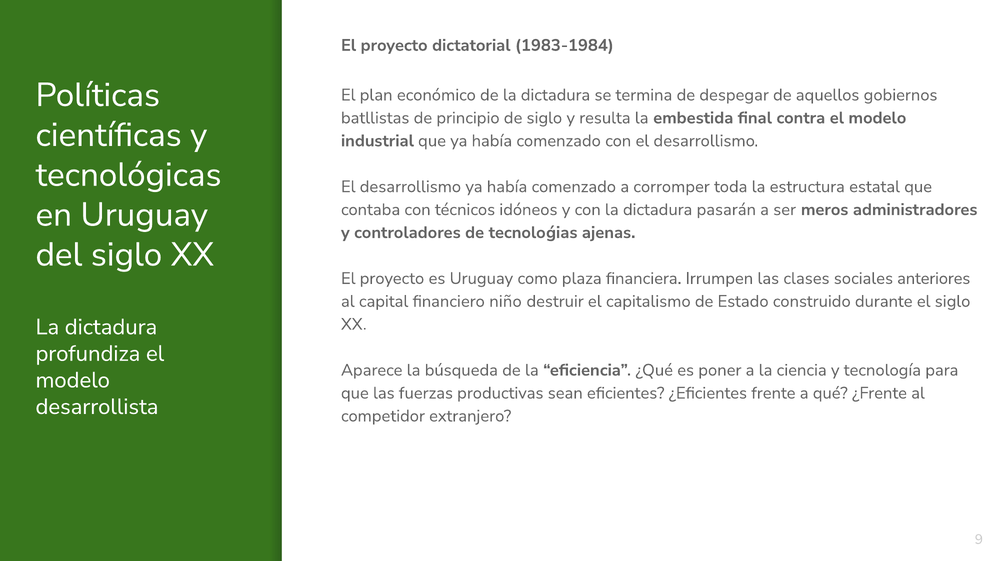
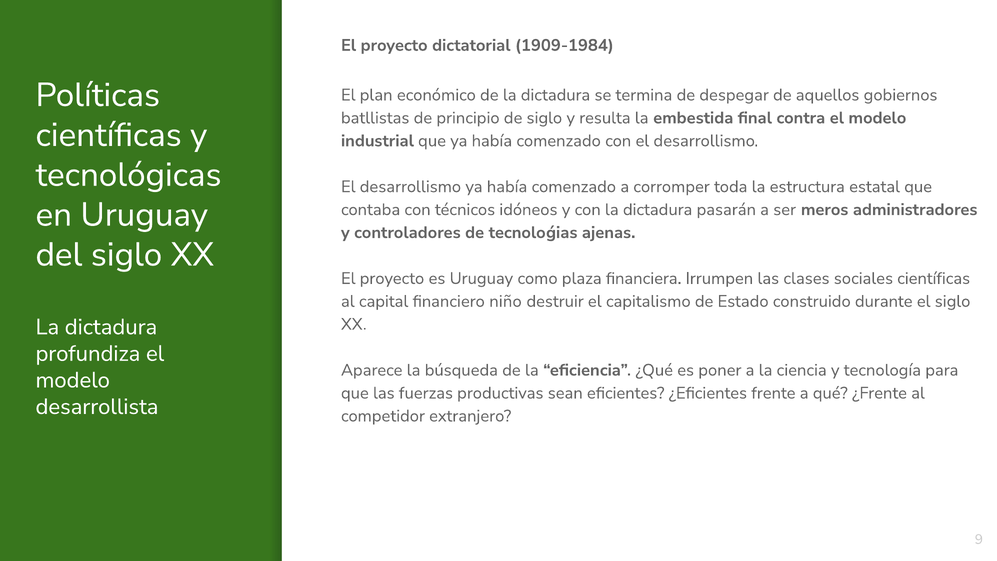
1983-1984: 1983-1984 -> 1909-1984
sociales anteriores: anteriores -> científicas
